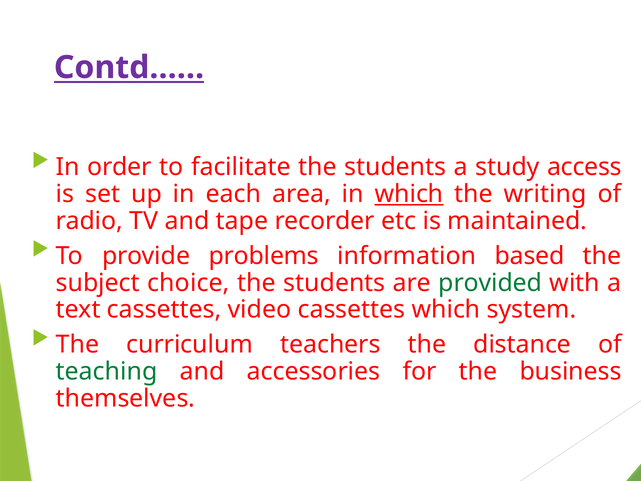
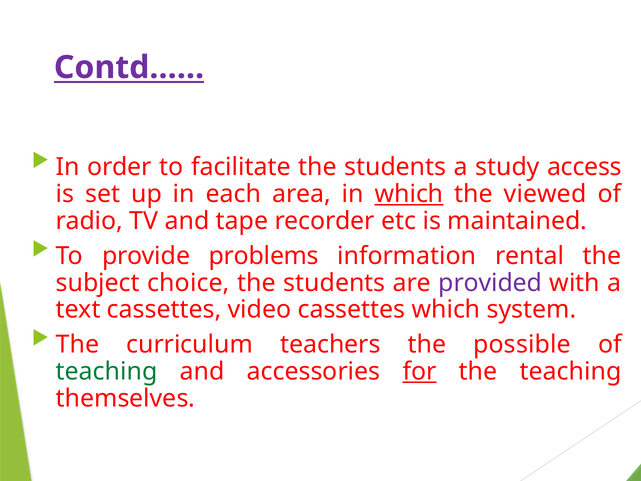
writing: writing -> viewed
based: based -> rental
provided colour: green -> purple
distance: distance -> possible
for underline: none -> present
the business: business -> teaching
